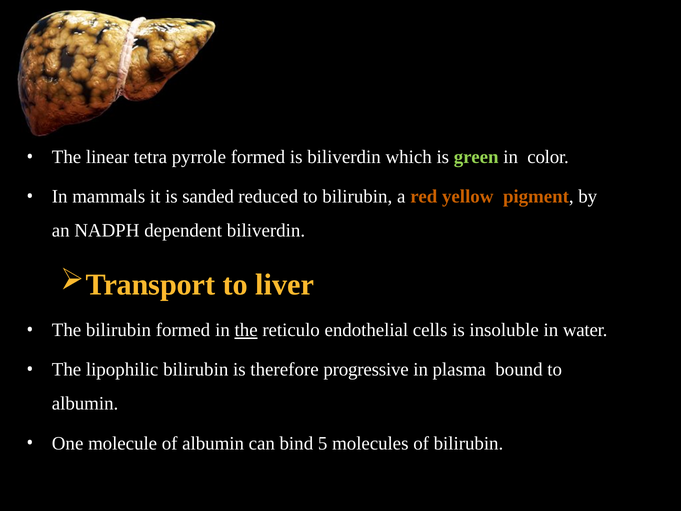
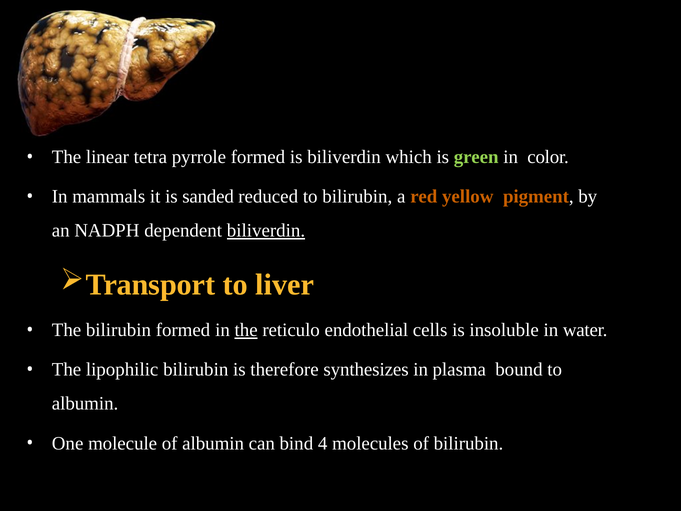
biliverdin at (266, 230) underline: none -> present
progressive: progressive -> synthesizes
5: 5 -> 4
